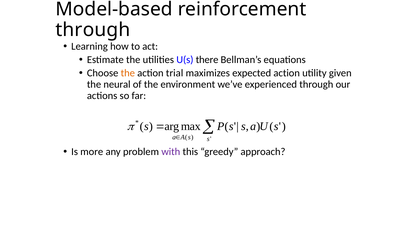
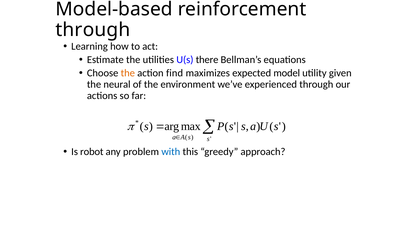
trial: trial -> find
expected action: action -> model
more: more -> robot
with colour: purple -> blue
